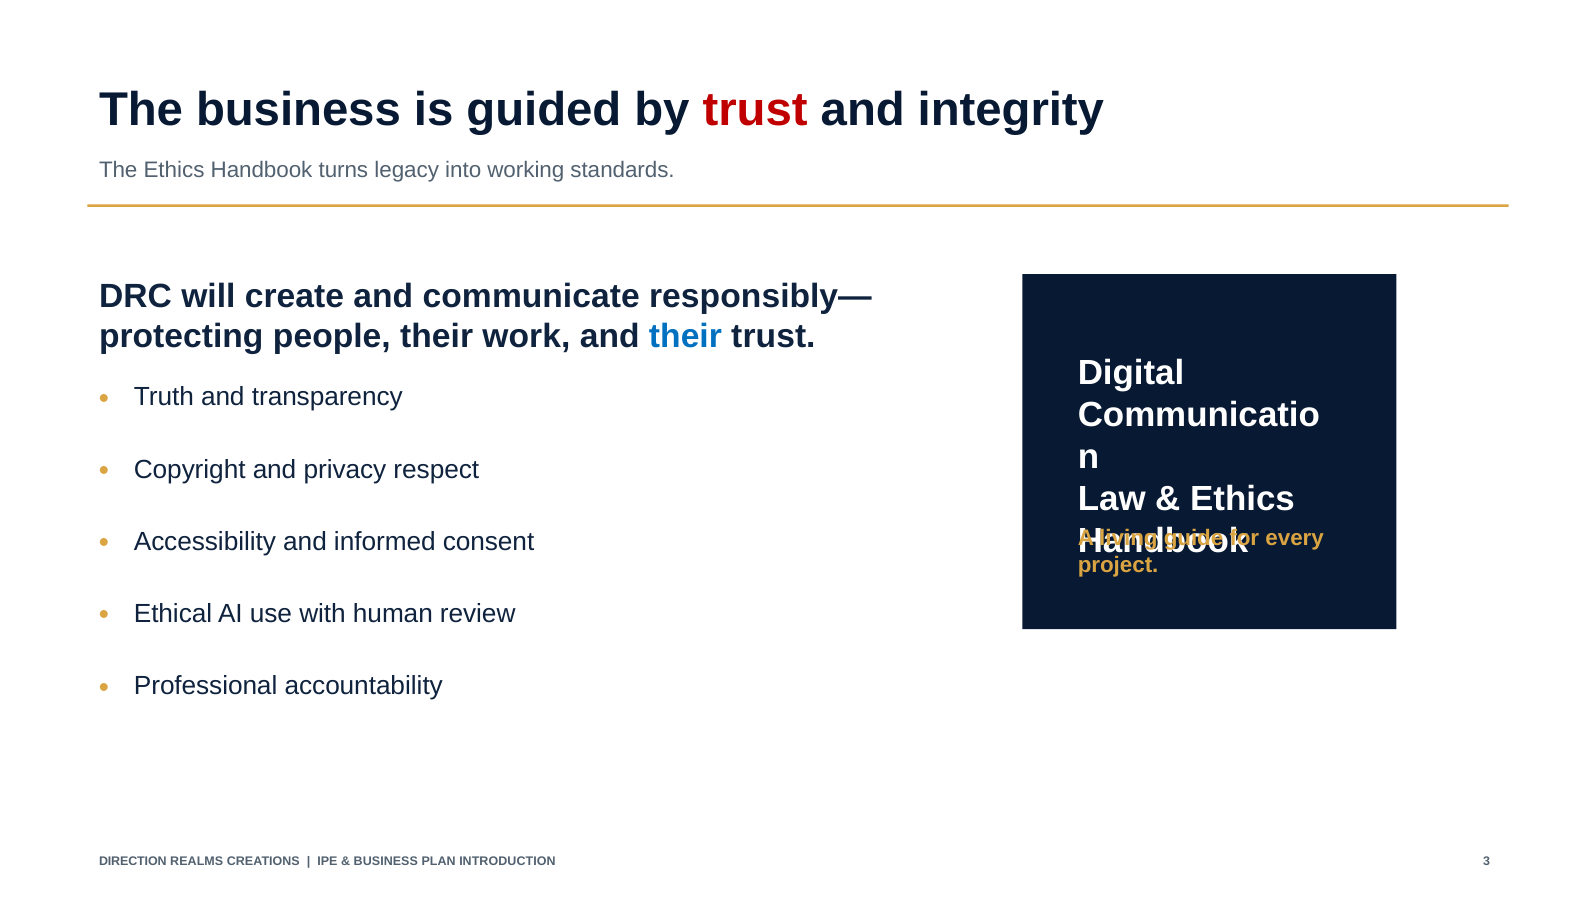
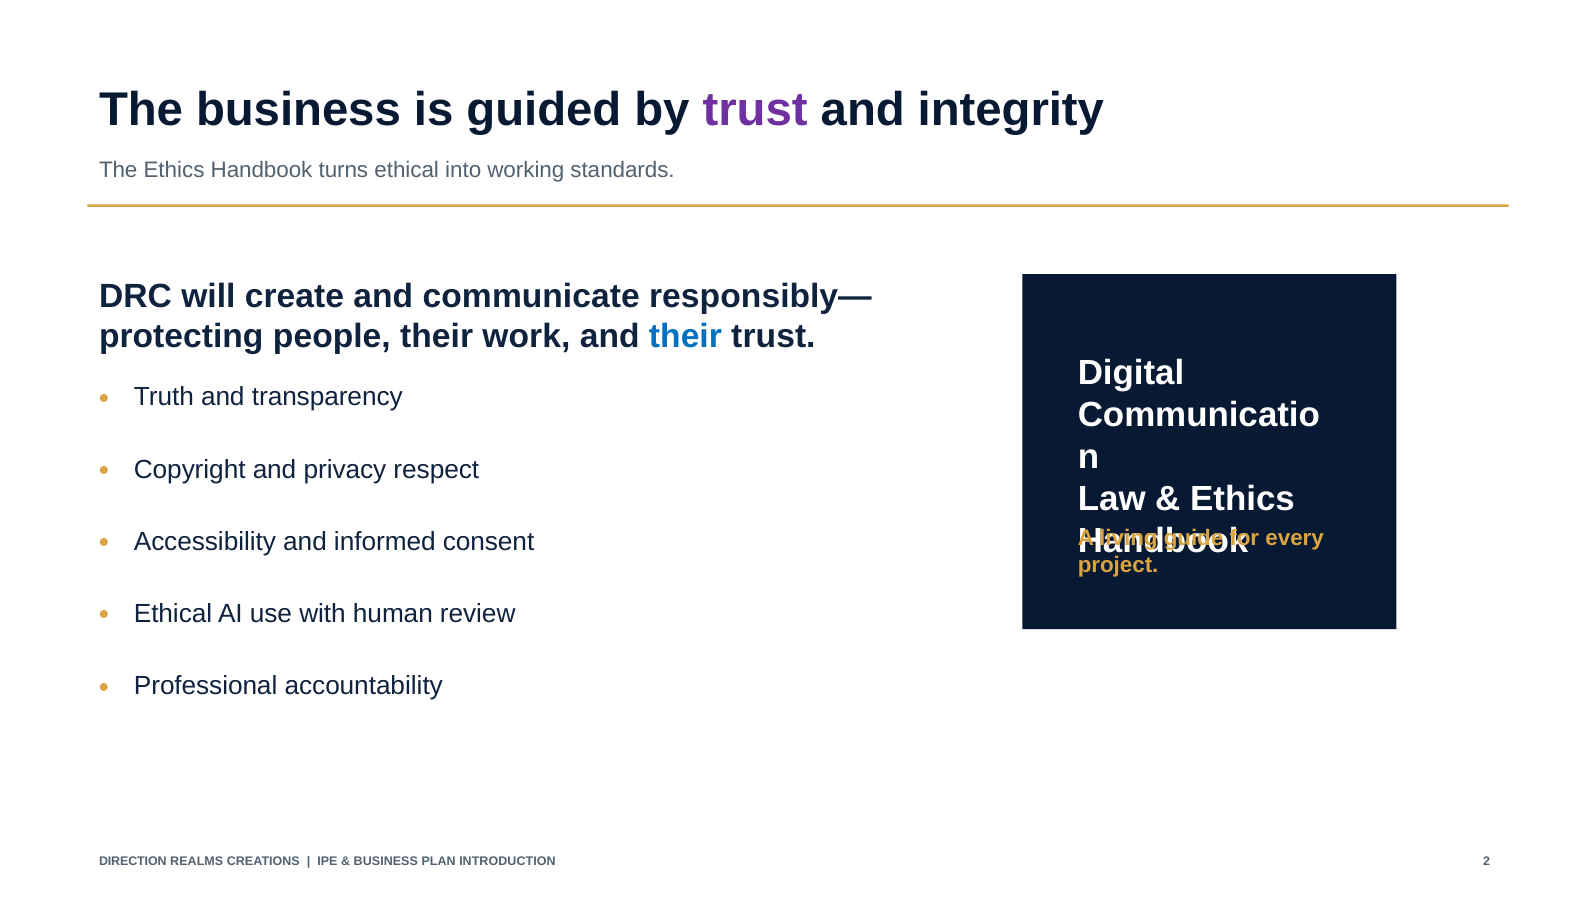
trust at (755, 110) colour: red -> purple
turns legacy: legacy -> ethical
3: 3 -> 2
